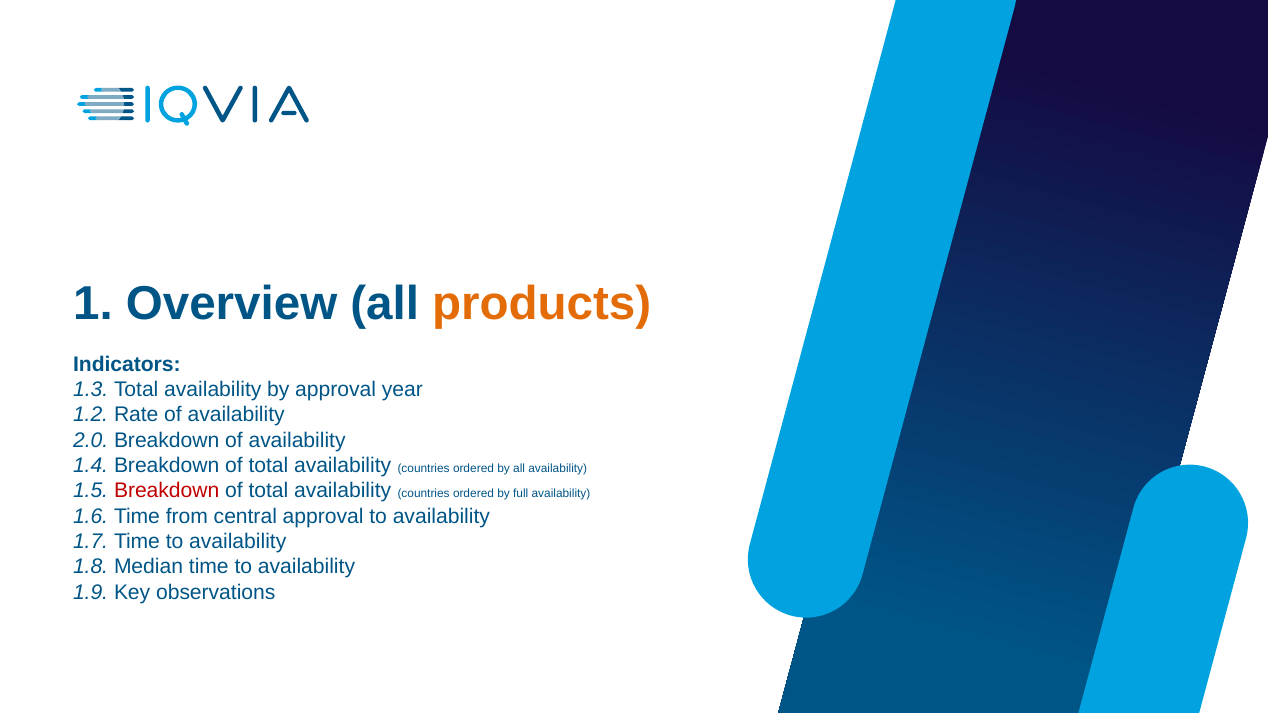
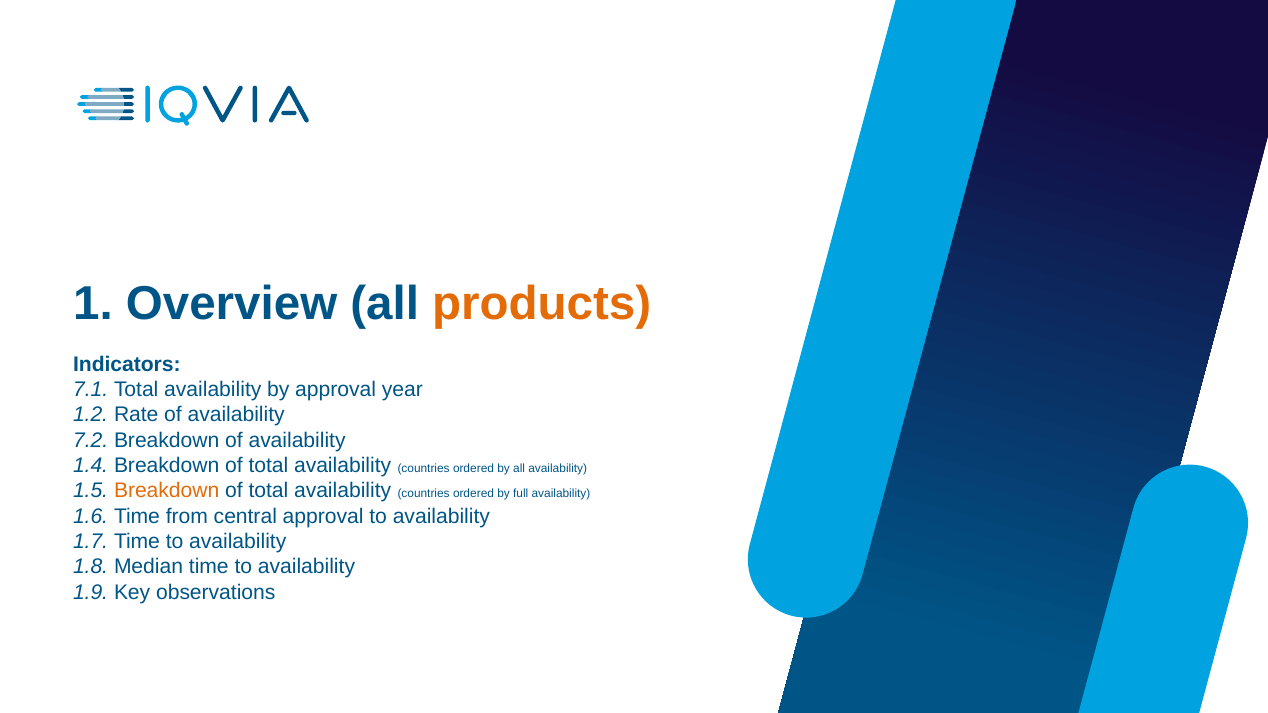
1.3: 1.3 -> 7.1
2.0: 2.0 -> 7.2
Breakdown at (167, 491) colour: red -> orange
